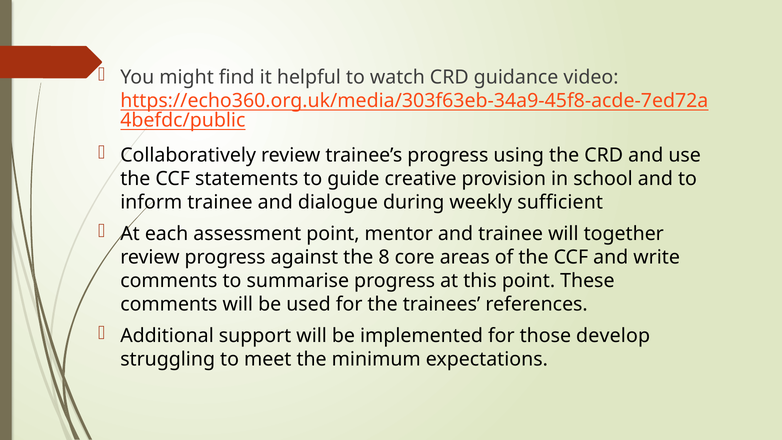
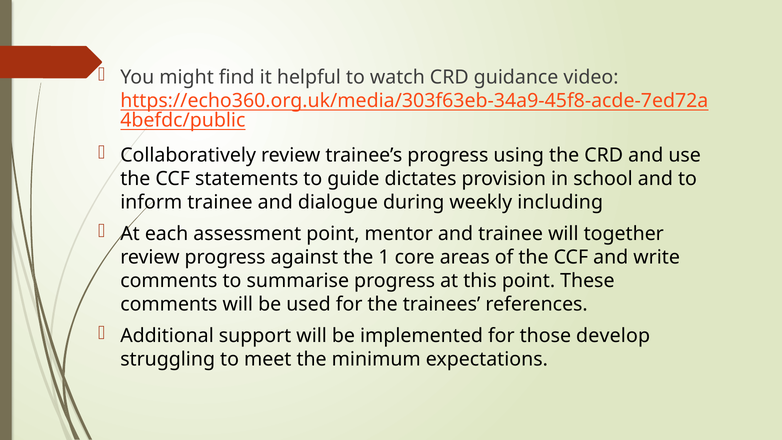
creative: creative -> dictates
sufficient: sufficient -> including
8: 8 -> 1
